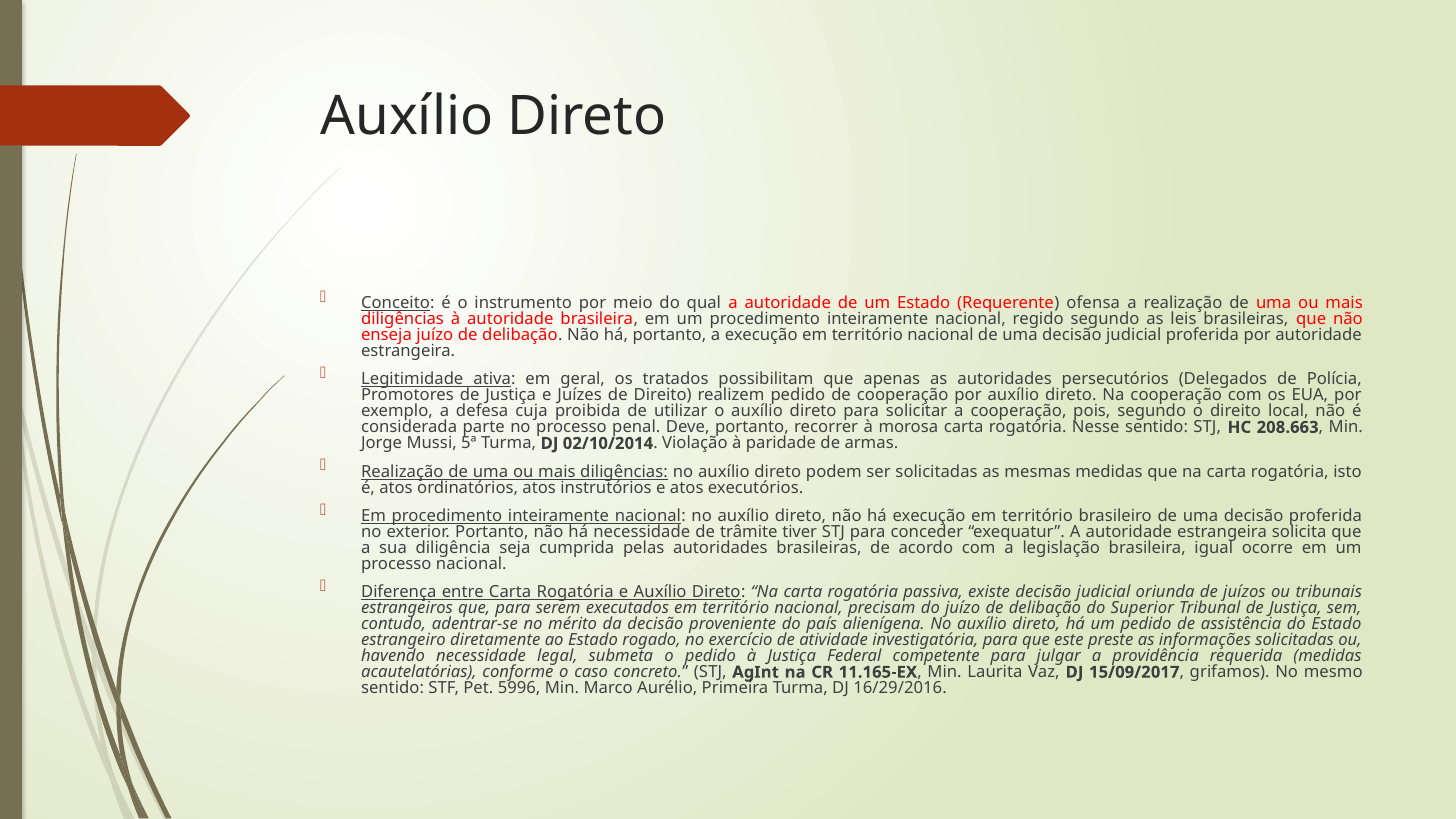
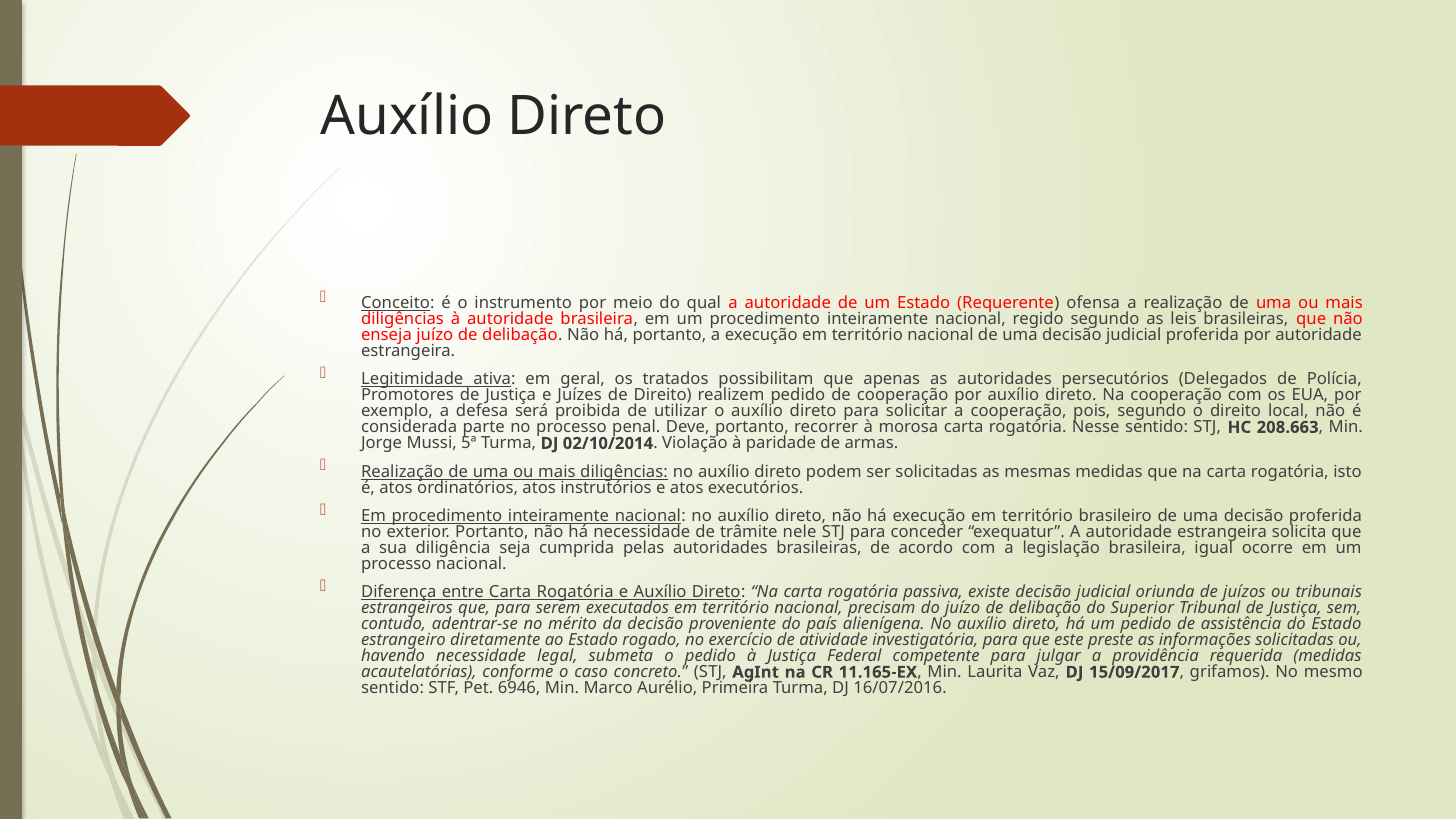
cuja: cuja -> será
tiver: tiver -> nele
5996: 5996 -> 6946
16/29/2016: 16/29/2016 -> 16/07/2016
